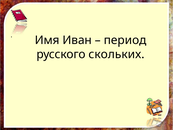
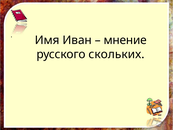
период: период -> мнение
